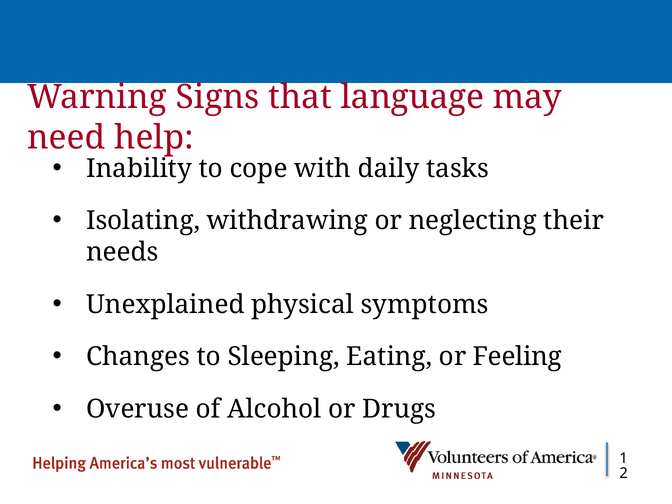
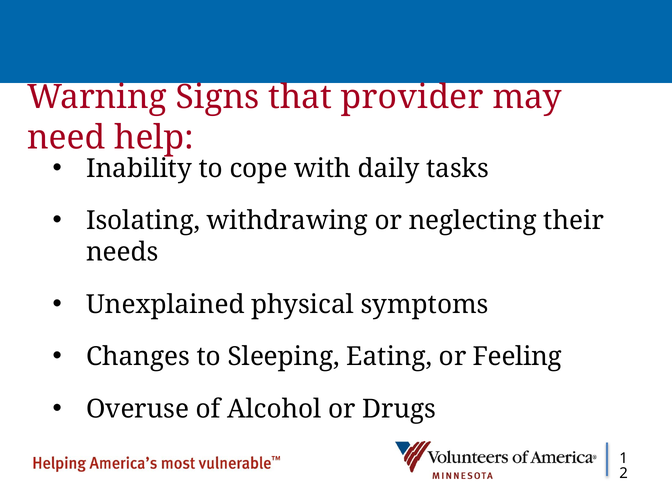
language: language -> provider
